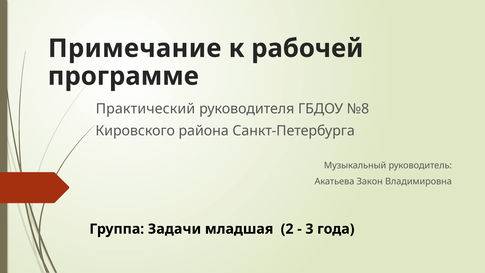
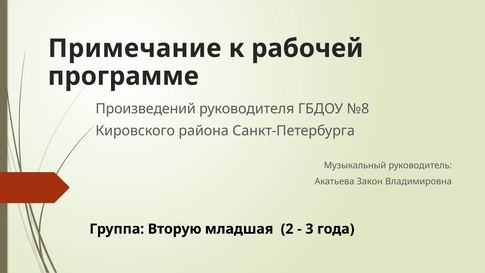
Практический: Практический -> Произведений
Задачи: Задачи -> Вторую
